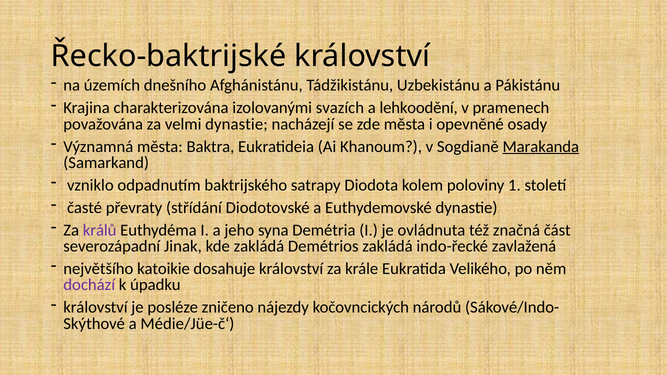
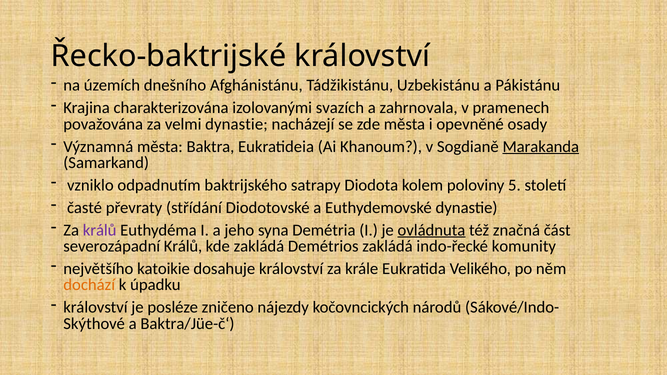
lehkoodění: lehkoodění -> zahrnovala
1: 1 -> 5
ovládnuta underline: none -> present
severozápadní Jinak: Jinak -> Králů
zavlažená: zavlažená -> komunity
dochází colour: purple -> orange
Médie/Jüe-č‘: Médie/Jüe-č‘ -> Baktra/Jüe-č‘
